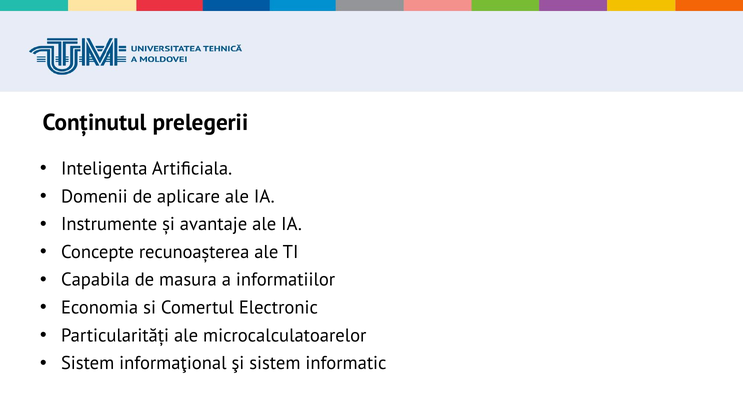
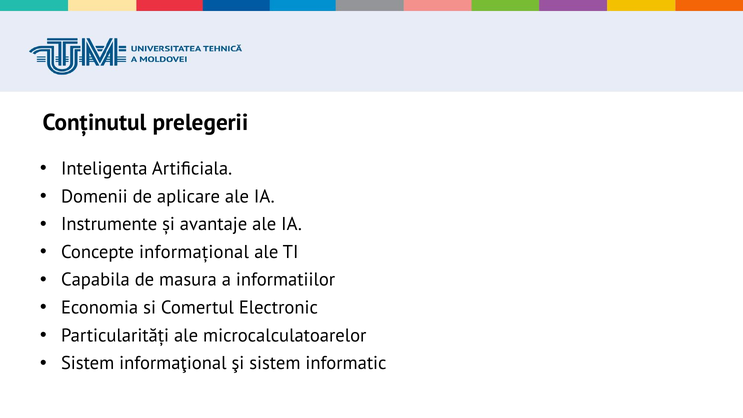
Concepte recunoașterea: recunoașterea -> informaţional
